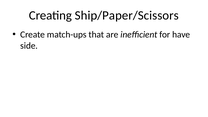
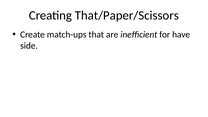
Ship/Paper/Scissors: Ship/Paper/Scissors -> That/Paper/Scissors
